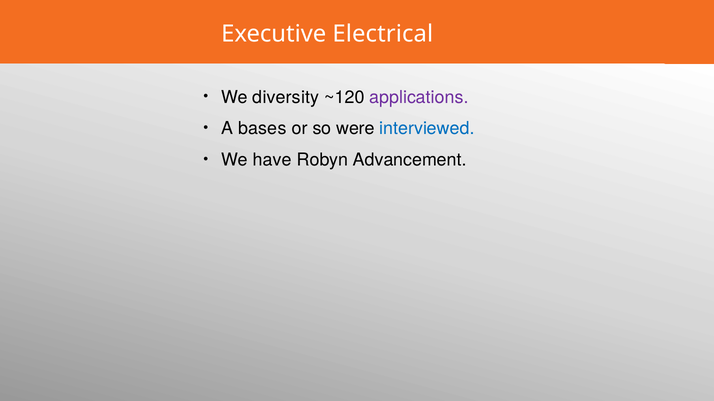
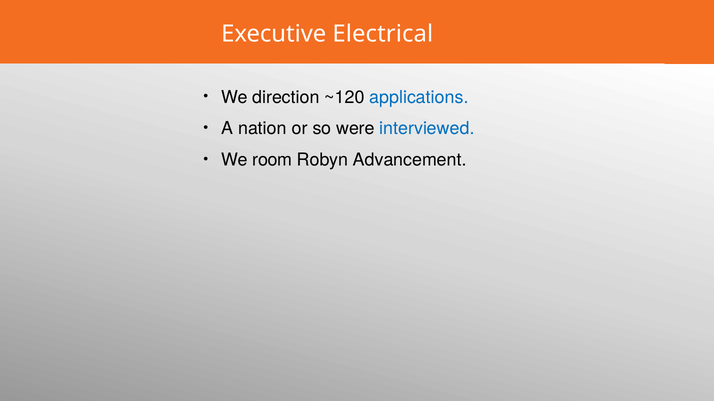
diversity: diversity -> direction
applications colour: purple -> blue
bases: bases -> nation
have: have -> room
